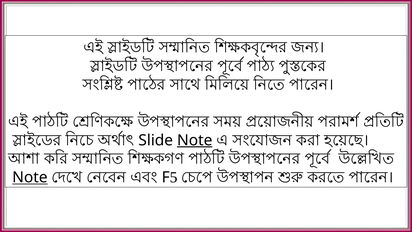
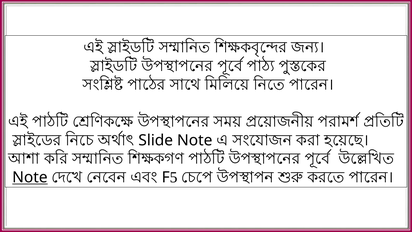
Note at (195, 140) underline: present -> none
